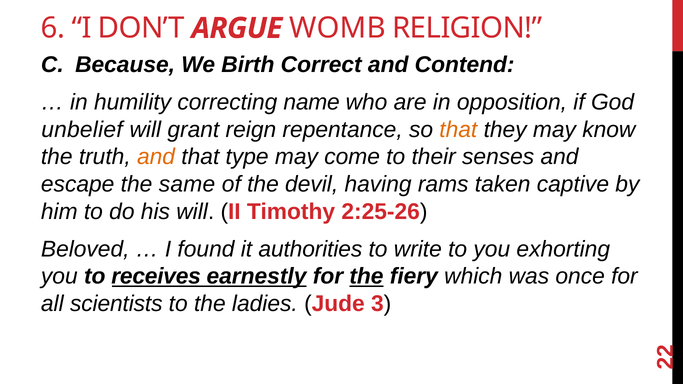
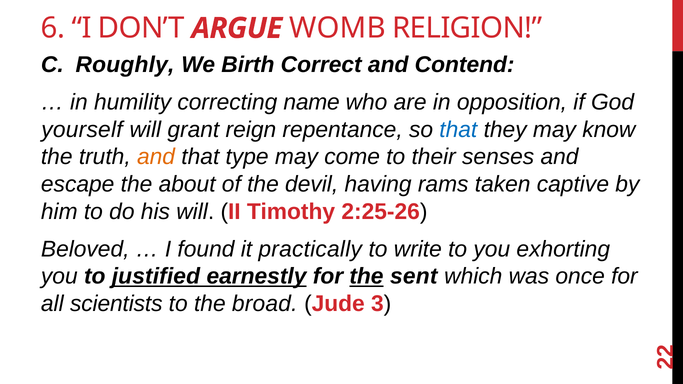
Because: Because -> Roughly
unbelief: unbelief -> yourself
that at (458, 130) colour: orange -> blue
same: same -> about
authorities: authorities -> practically
receives: receives -> justified
fiery: fiery -> sent
ladies: ladies -> broad
